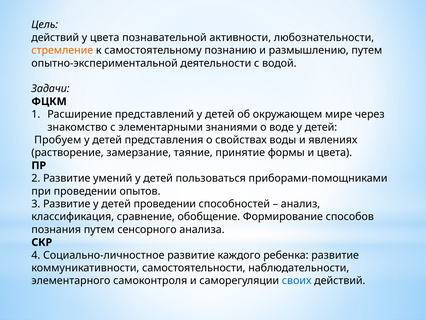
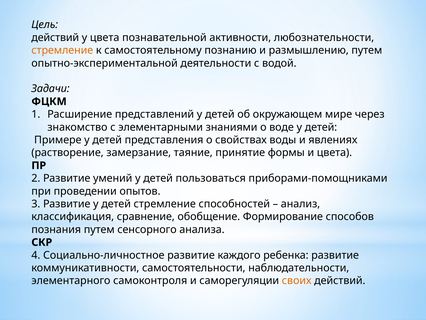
Пробуем: Пробуем -> Примере
детей проведении: проведении -> стремление
своих colour: blue -> orange
